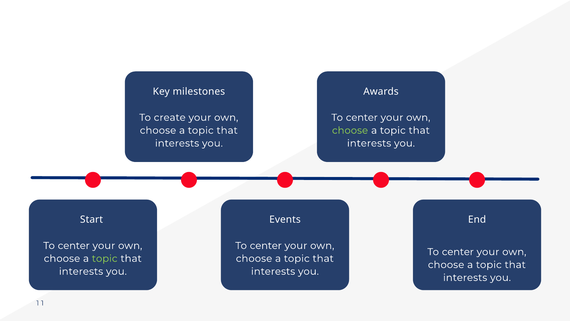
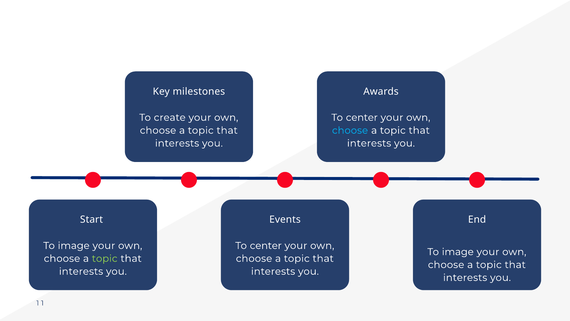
choose at (350, 130) colour: light green -> light blue
center at (74, 245): center -> image
center at (458, 252): center -> image
